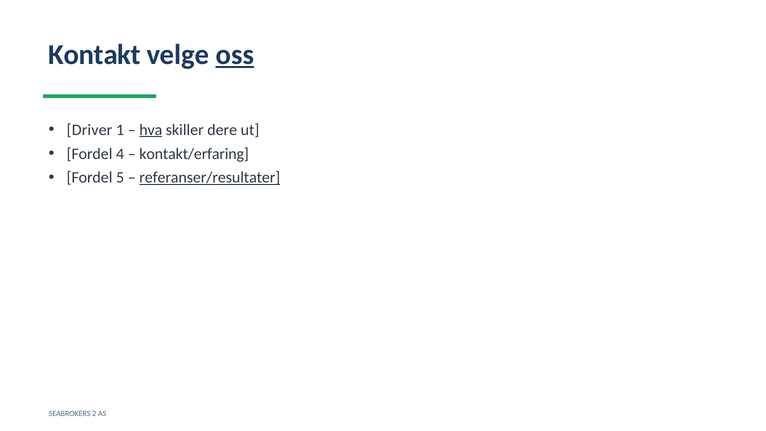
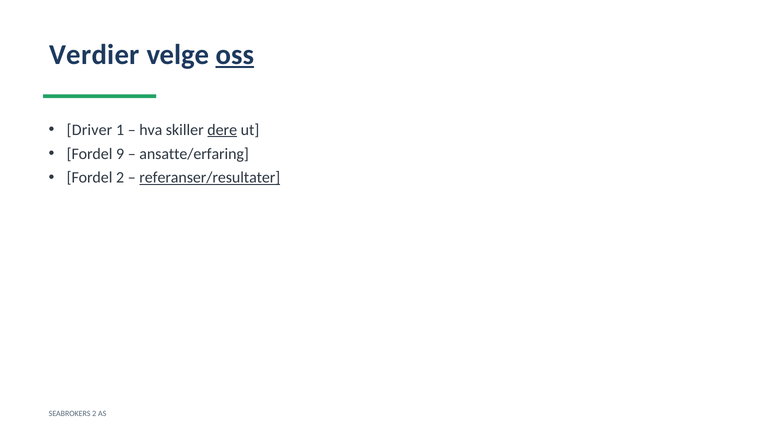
Kontakt: Kontakt -> Verdier
hva underline: present -> none
dere underline: none -> present
4: 4 -> 9
kontakt/erfaring: kontakt/erfaring -> ansatte/erfaring
Fordel 5: 5 -> 2
